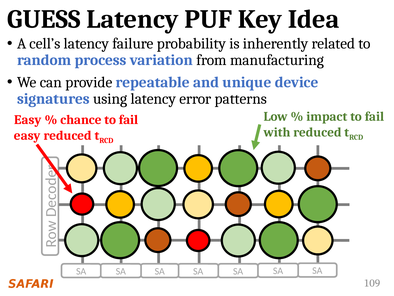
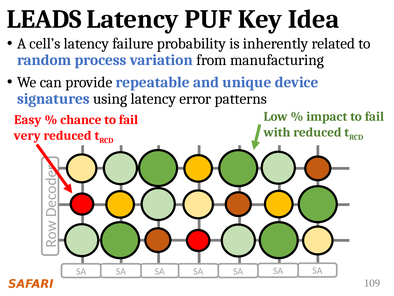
GUESS: GUESS -> LEADS
easy at (27, 135): easy -> very
